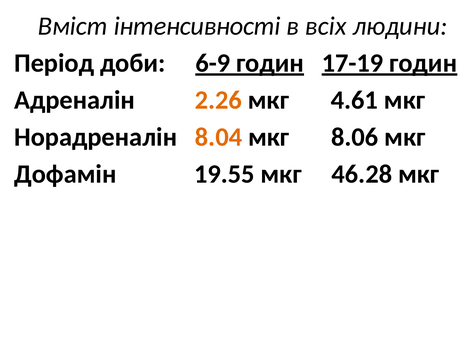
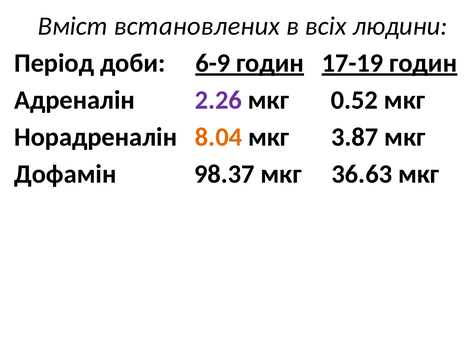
інтенсивності: інтенсивності -> встановлених
2.26 colour: orange -> purple
4.61: 4.61 -> 0.52
8.06: 8.06 -> 3.87
19.55: 19.55 -> 98.37
46.28: 46.28 -> 36.63
